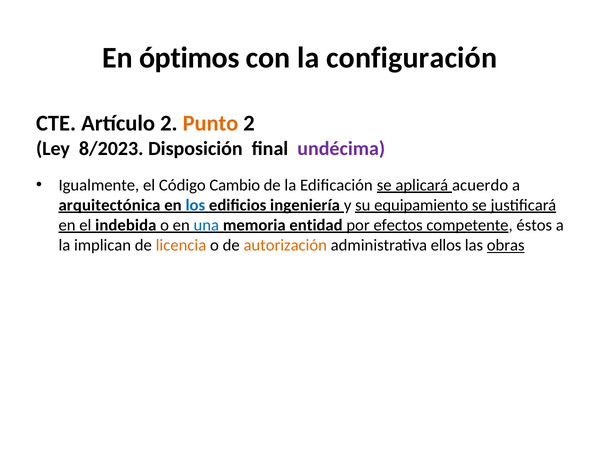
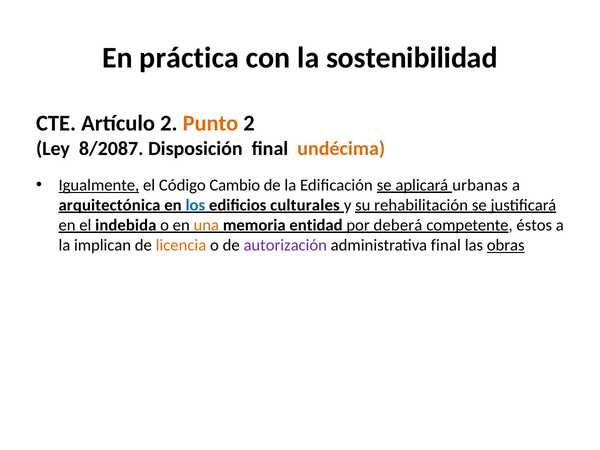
óptimos: óptimos -> práctica
configuración: configuración -> sostenibilidad
8/2023: 8/2023 -> 8/2087
undécima colour: purple -> orange
Igualmente underline: none -> present
acuerdo: acuerdo -> urbanas
ingeniería: ingeniería -> culturales
equipamiento: equipamiento -> rehabilitación
una colour: blue -> orange
efectos: efectos -> deberá
autorización colour: orange -> purple
administrativa ellos: ellos -> final
